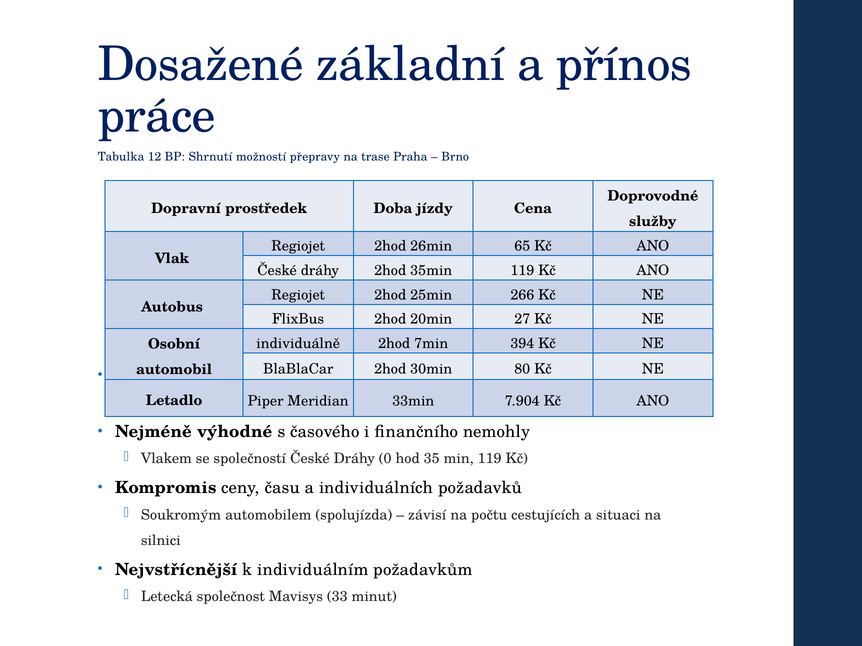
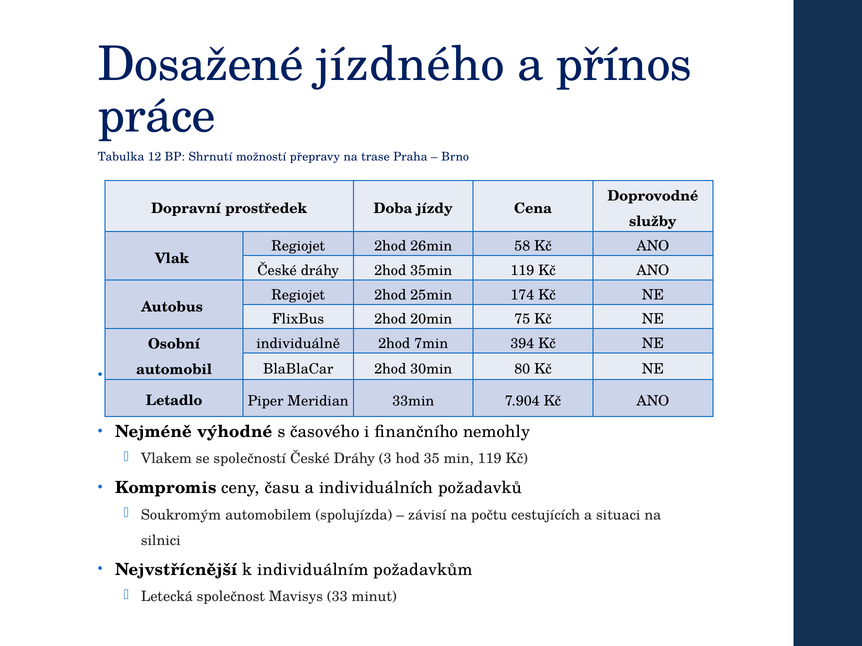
základní: základní -> jízdného
65: 65 -> 58
266: 266 -> 174
27: 27 -> 75
0: 0 -> 3
